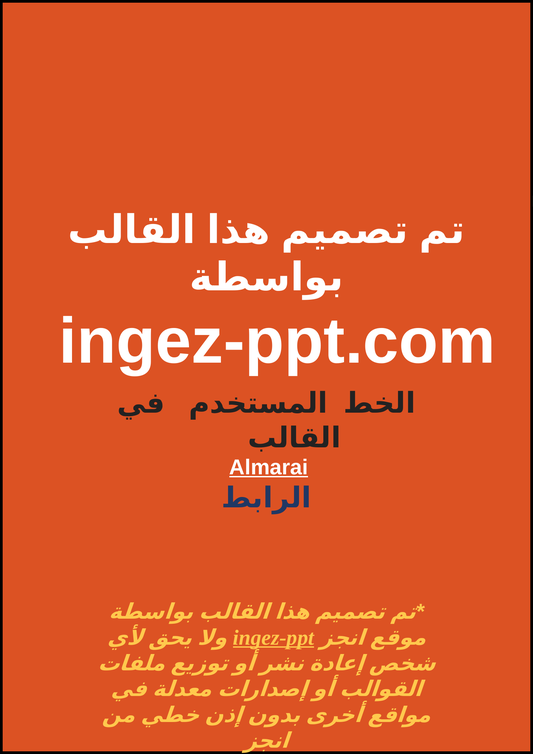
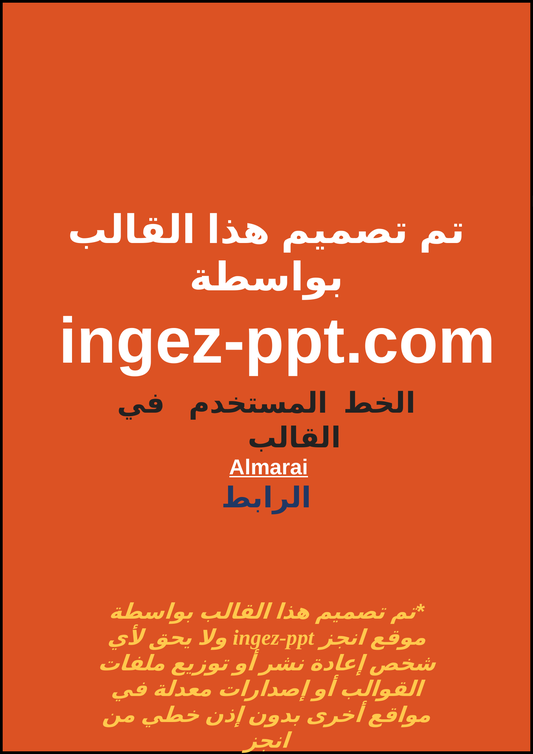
ingez-ppt underline: present -> none
